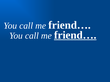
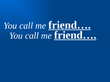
friend… at (70, 25) underline: none -> present
